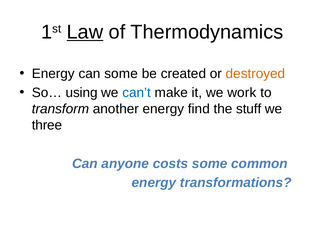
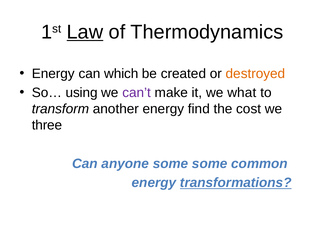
can some: some -> which
can’t colour: blue -> purple
work: work -> what
stuff: stuff -> cost
anyone costs: costs -> some
transformations underline: none -> present
